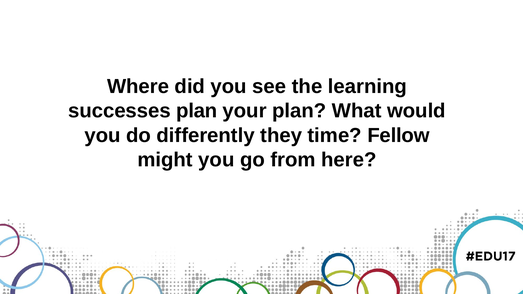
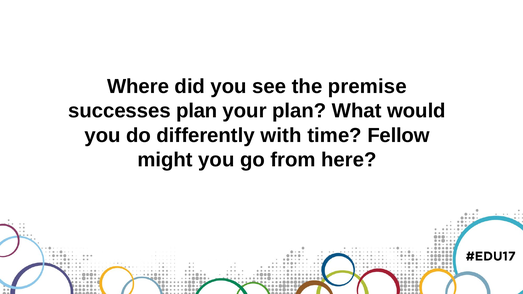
learning: learning -> premise
they: they -> with
